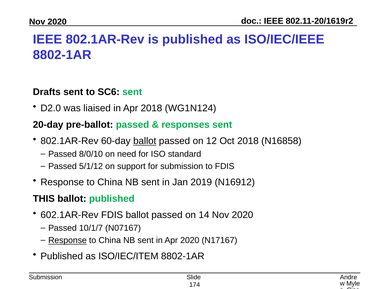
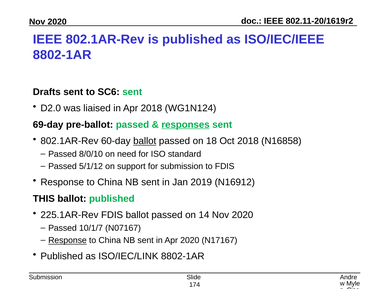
20-day: 20-day -> 69-day
responses underline: none -> present
12: 12 -> 18
602.1AR-Rev: 602.1AR-Rev -> 225.1AR-Rev
ISO/IEC/ITEM: ISO/IEC/ITEM -> ISO/IEC/LINK
